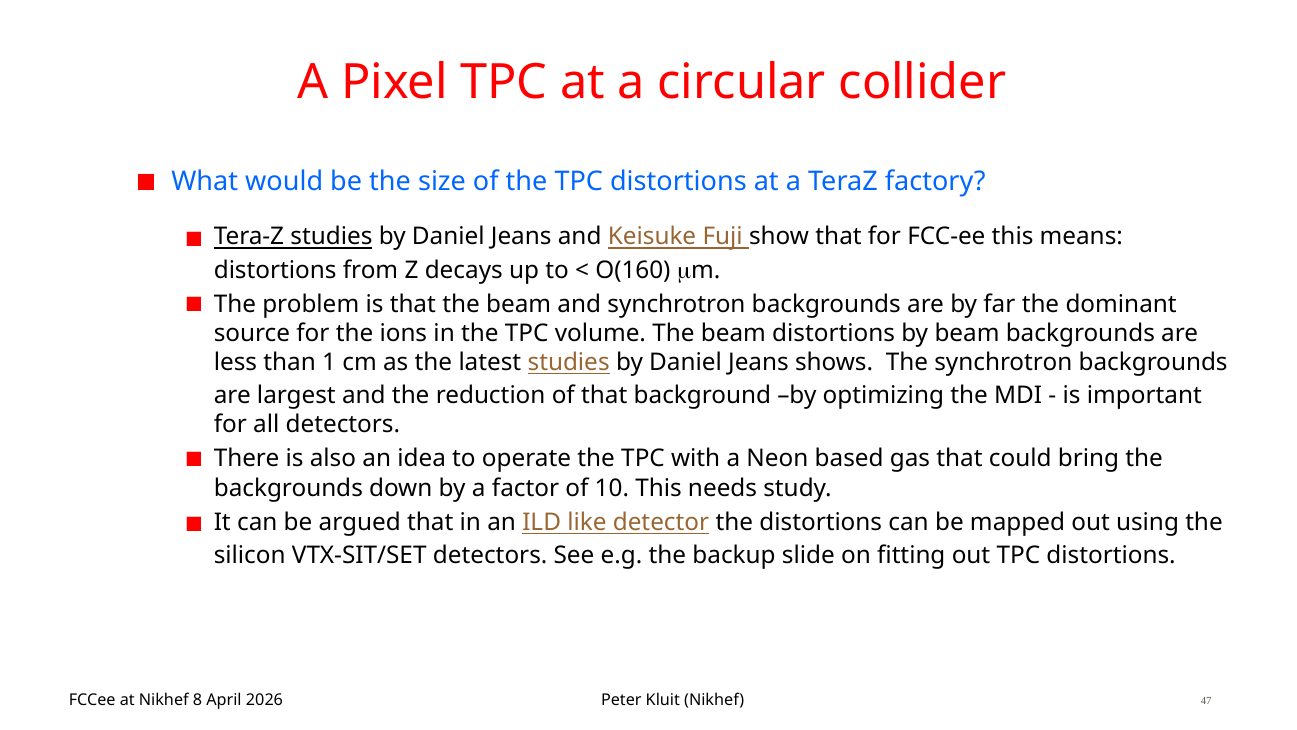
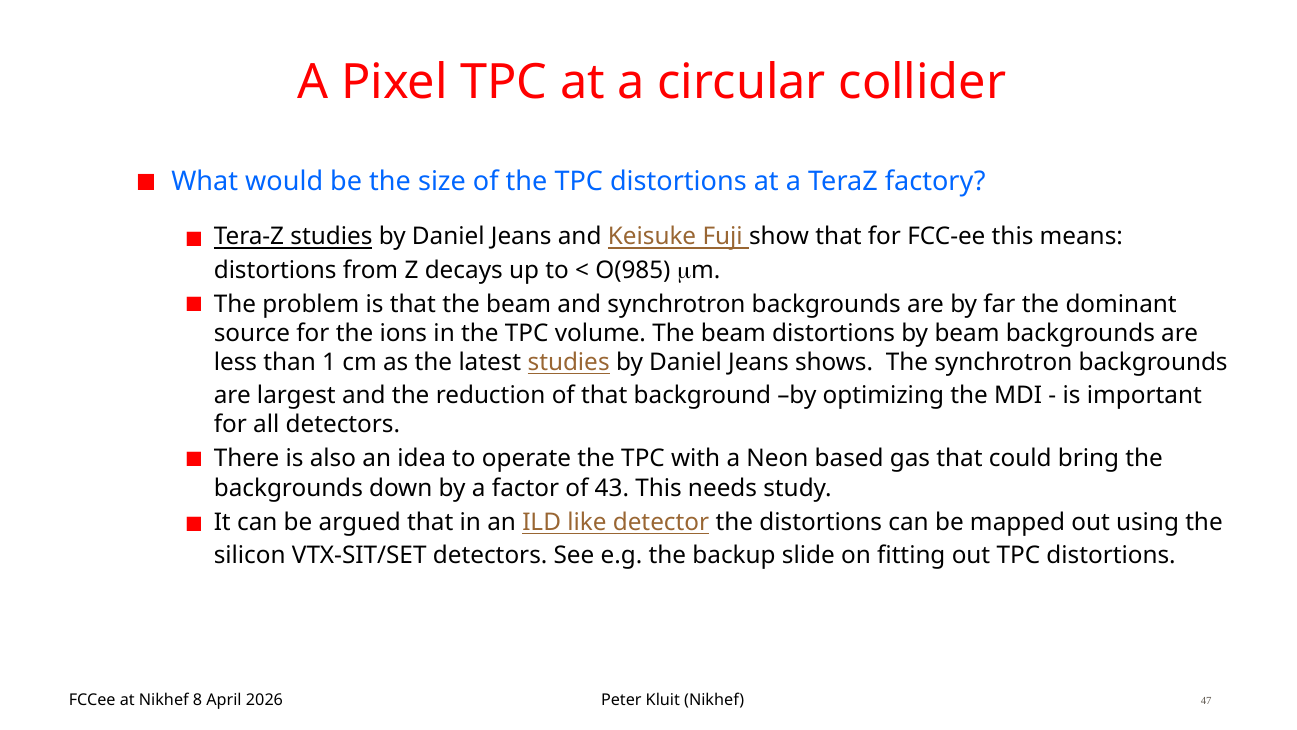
O(160: O(160 -> O(985
10: 10 -> 43
